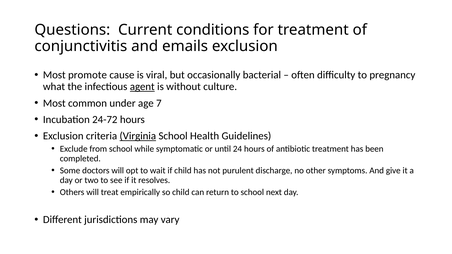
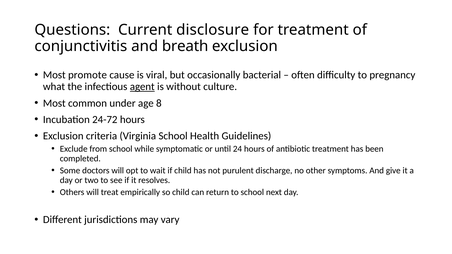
conditions: conditions -> disclosure
emails: emails -> breath
7: 7 -> 8
Virginia underline: present -> none
